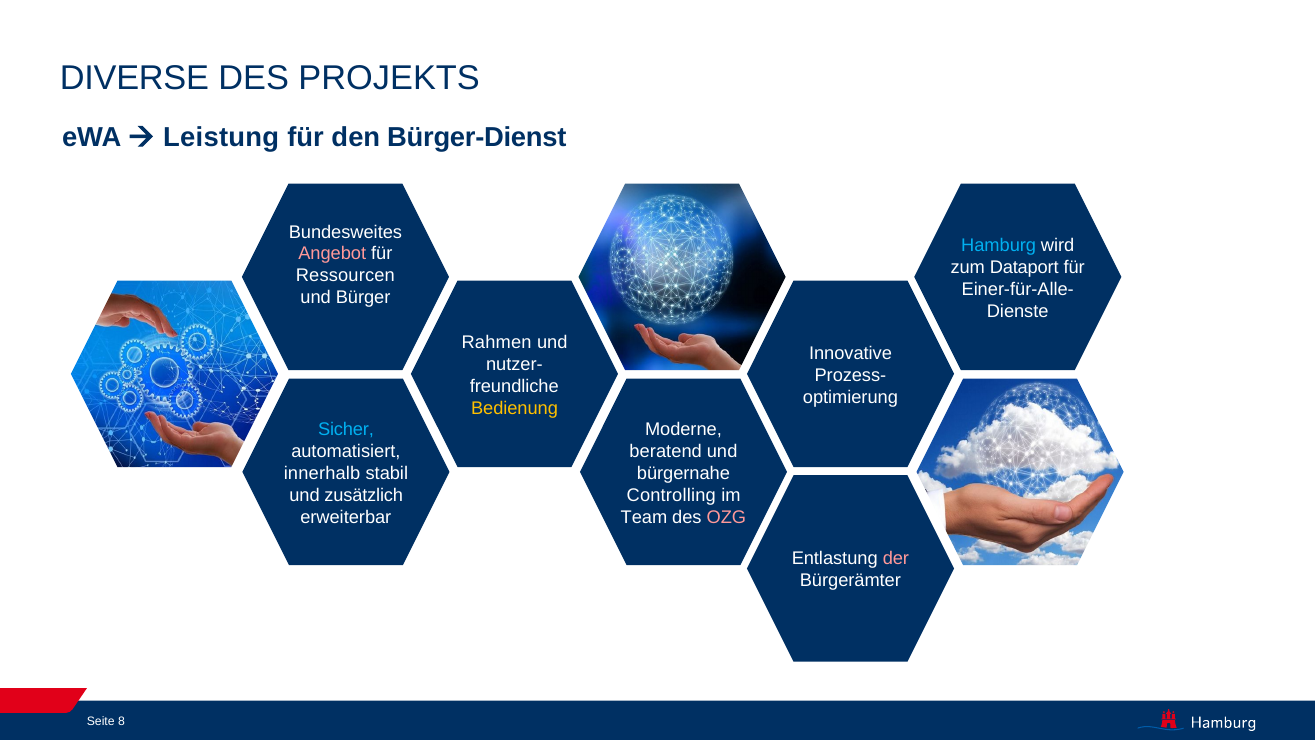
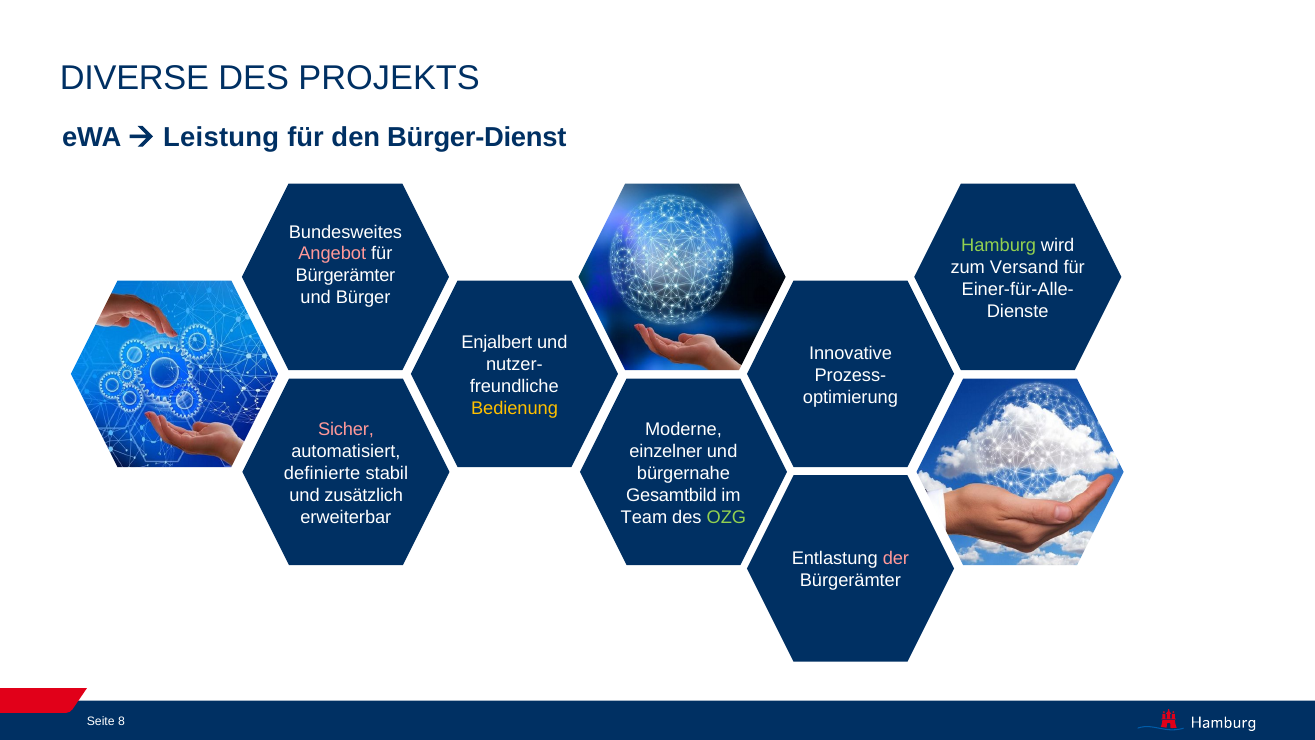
Hamburg colour: light blue -> light green
Dataport: Dataport -> Versand
Ressourcen at (345, 276): Ressourcen -> Bürgerämter
Rahmen: Rahmen -> Enjalbert
Sicher colour: light blue -> pink
beratend: beratend -> einzelner
innerhalb: innerhalb -> definierte
Controlling: Controlling -> Gesamtbild
OZG colour: pink -> light green
